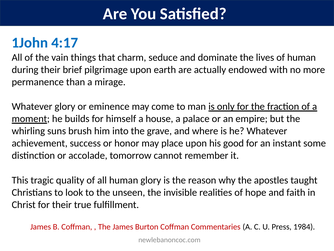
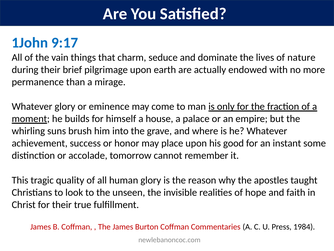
4:17: 4:17 -> 9:17
of human: human -> nature
